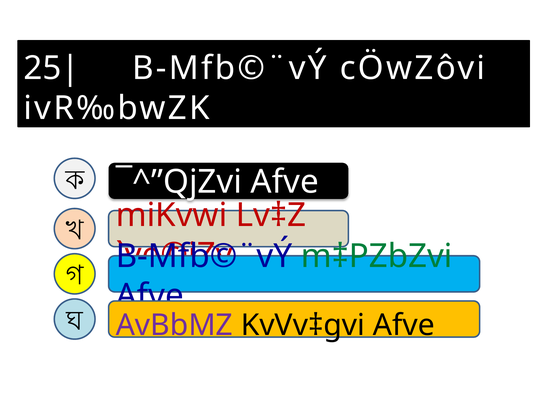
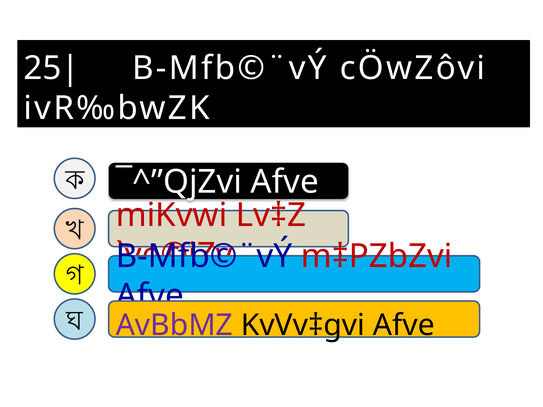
m‡PZbZvi colour: green -> red
